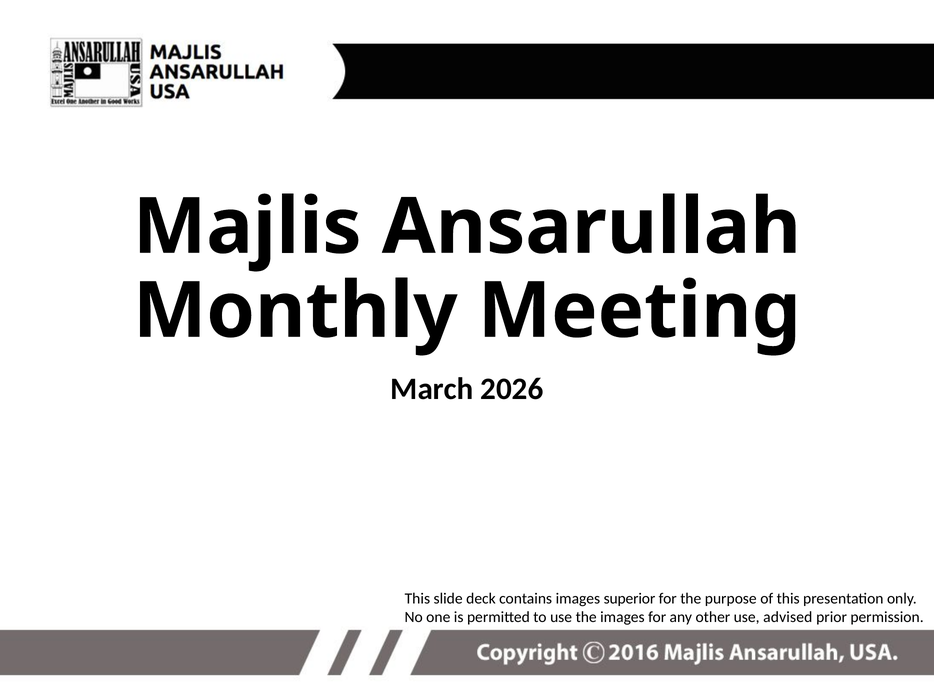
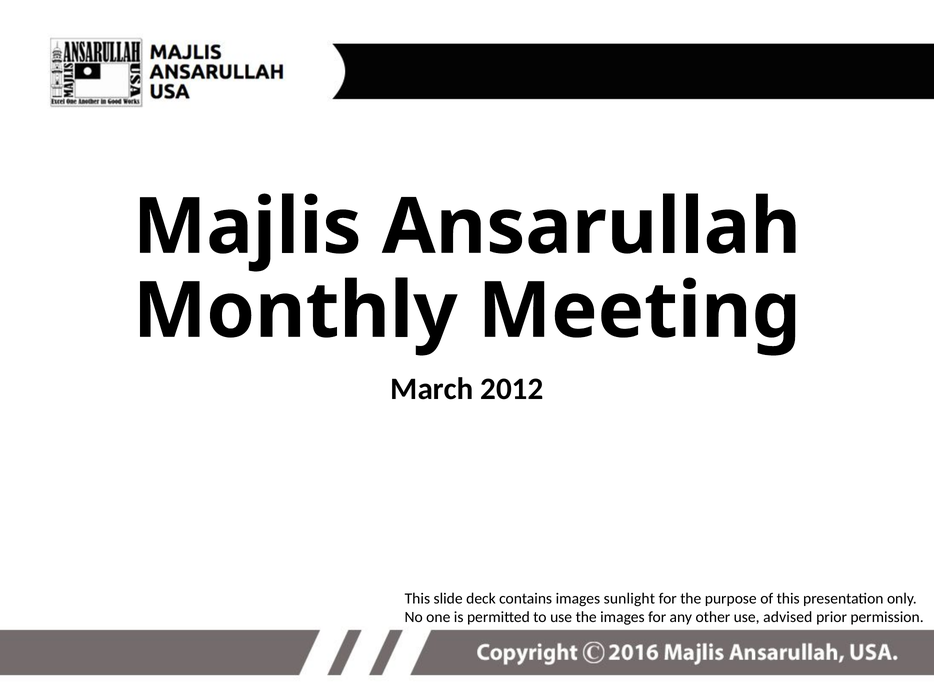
2026: 2026 -> 2012
superior: superior -> sunlight
